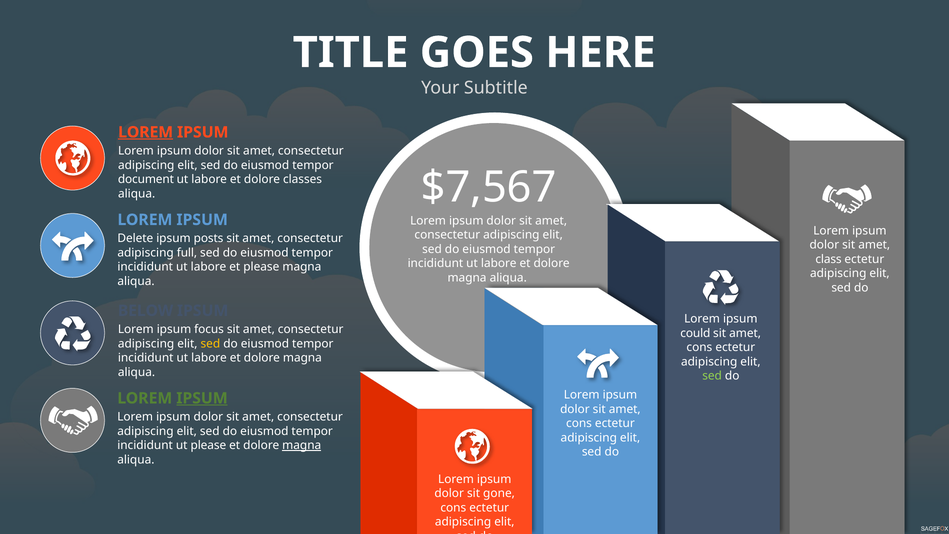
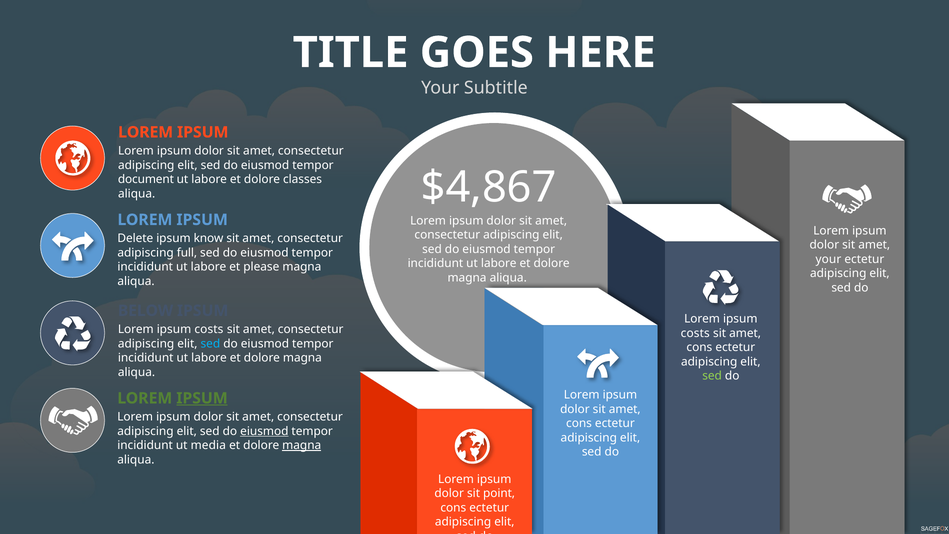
LOREM at (146, 132) underline: present -> none
$7,567: $7,567 -> $4,867
posts: posts -> know
class at (829, 259): class -> your
focus at (209, 329): focus -> costs
could at (695, 333): could -> costs
sed at (210, 344) colour: yellow -> light blue
eiusmod at (264, 431) underline: none -> present
ut please: please -> media
gone: gone -> point
